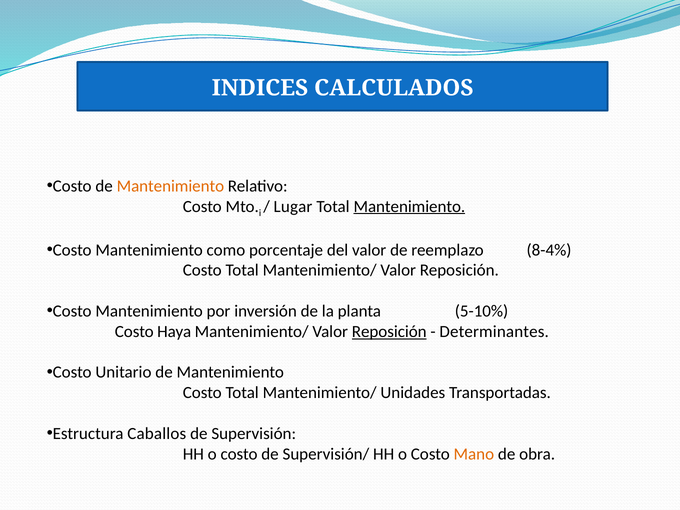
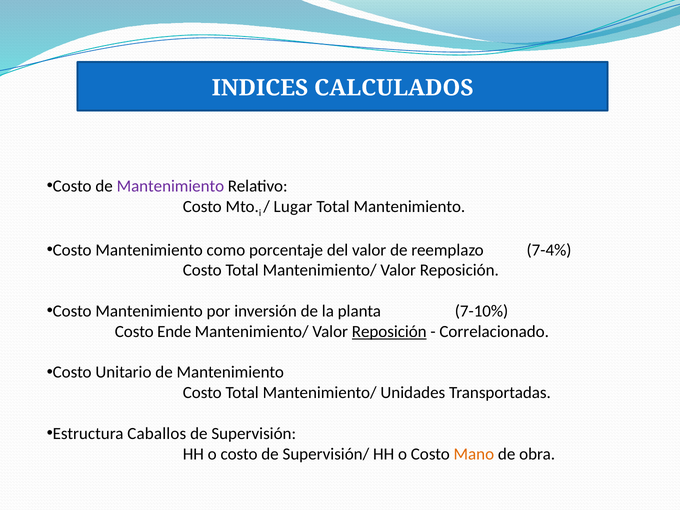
Mantenimiento at (170, 186) colour: orange -> purple
Mantenimiento at (409, 206) underline: present -> none
8-4%: 8-4% -> 7-4%
5-10%: 5-10% -> 7-10%
Haya: Haya -> Ende
Determinantes: Determinantes -> Correlacionado
